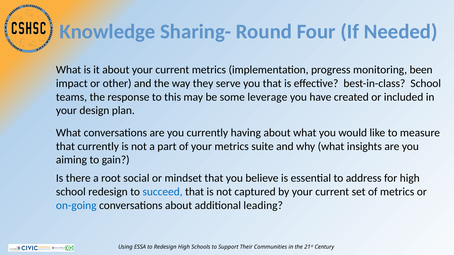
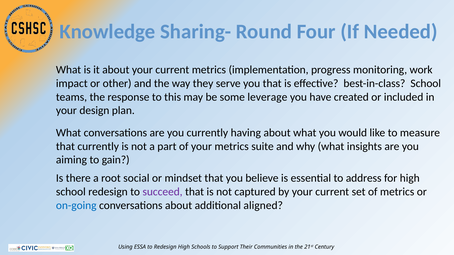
been: been -> work
succeed colour: blue -> purple
leading: leading -> aligned
